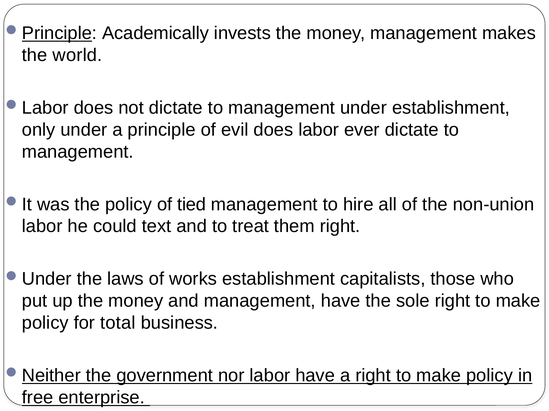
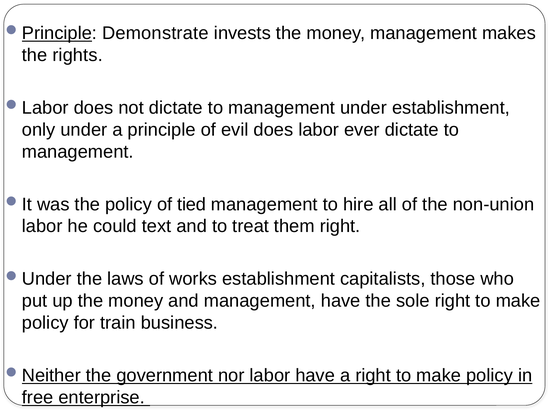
Academically: Academically -> Demonstrate
world: world -> rights
total: total -> train
